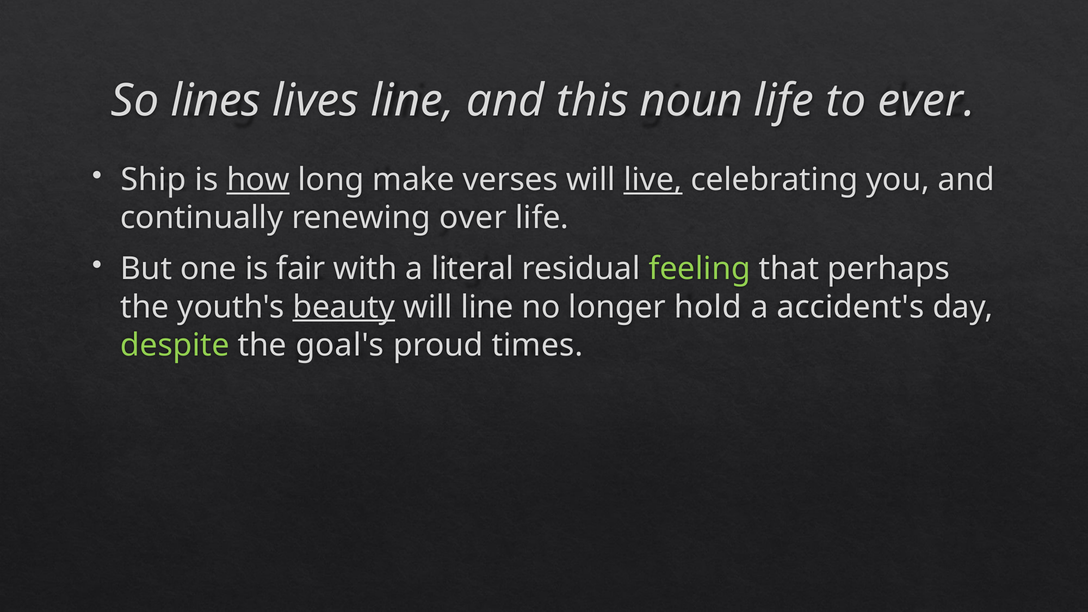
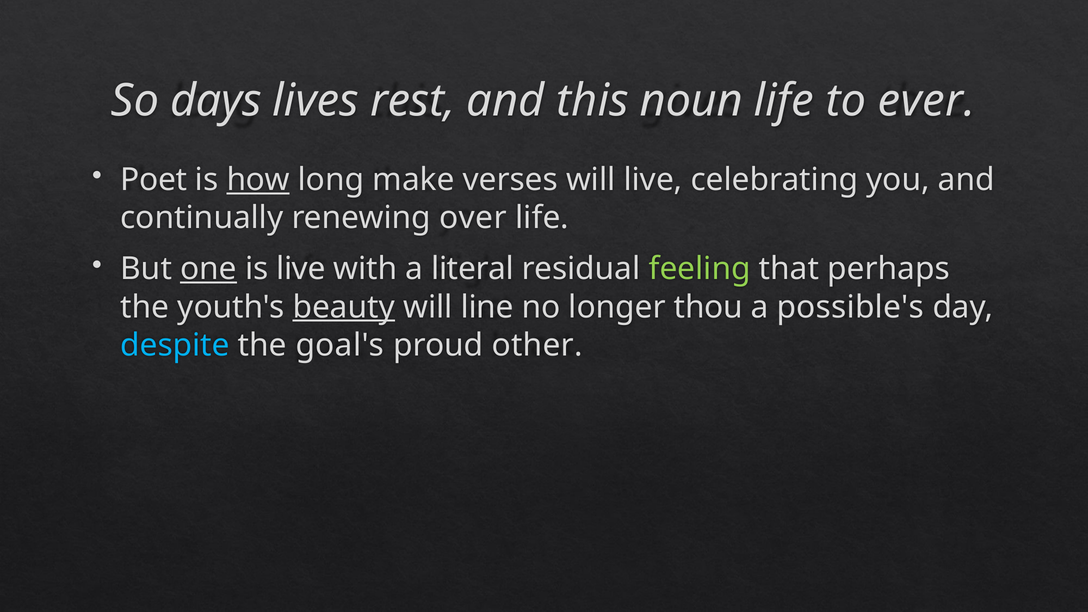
lines: lines -> days
lives line: line -> rest
Ship: Ship -> Poet
live at (653, 180) underline: present -> none
one underline: none -> present
is fair: fair -> live
hold: hold -> thou
accident's: accident's -> possible's
despite colour: light green -> light blue
times: times -> other
